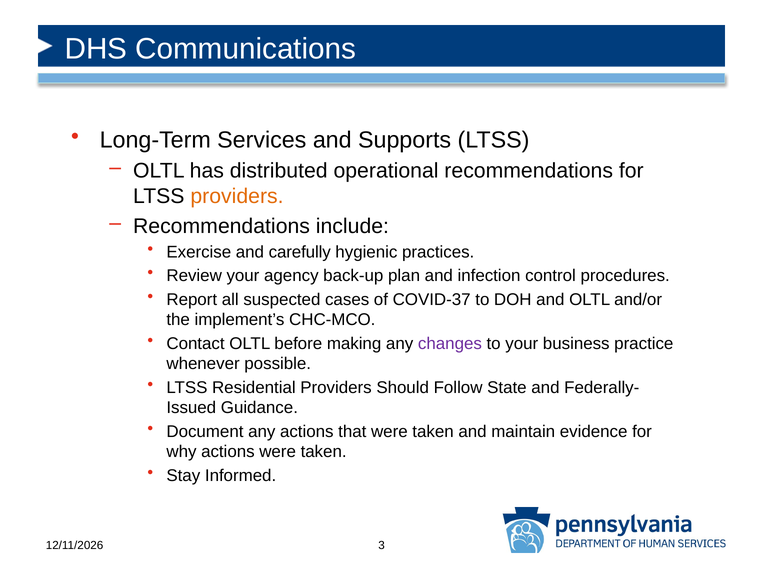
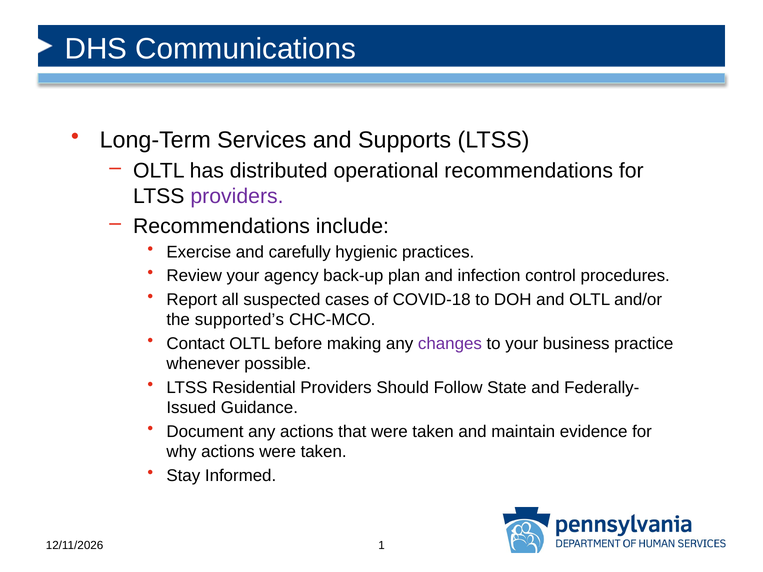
providers at (237, 196) colour: orange -> purple
COVID-37: COVID-37 -> COVID-18
implement’s: implement’s -> supported’s
3: 3 -> 1
